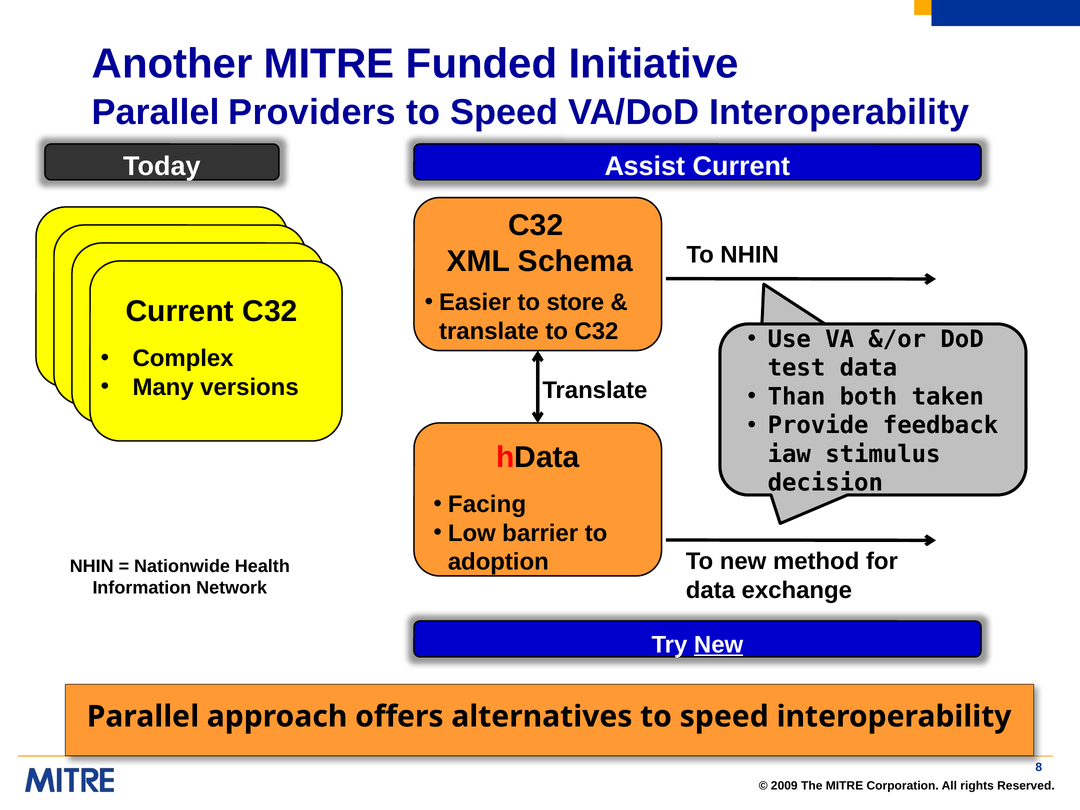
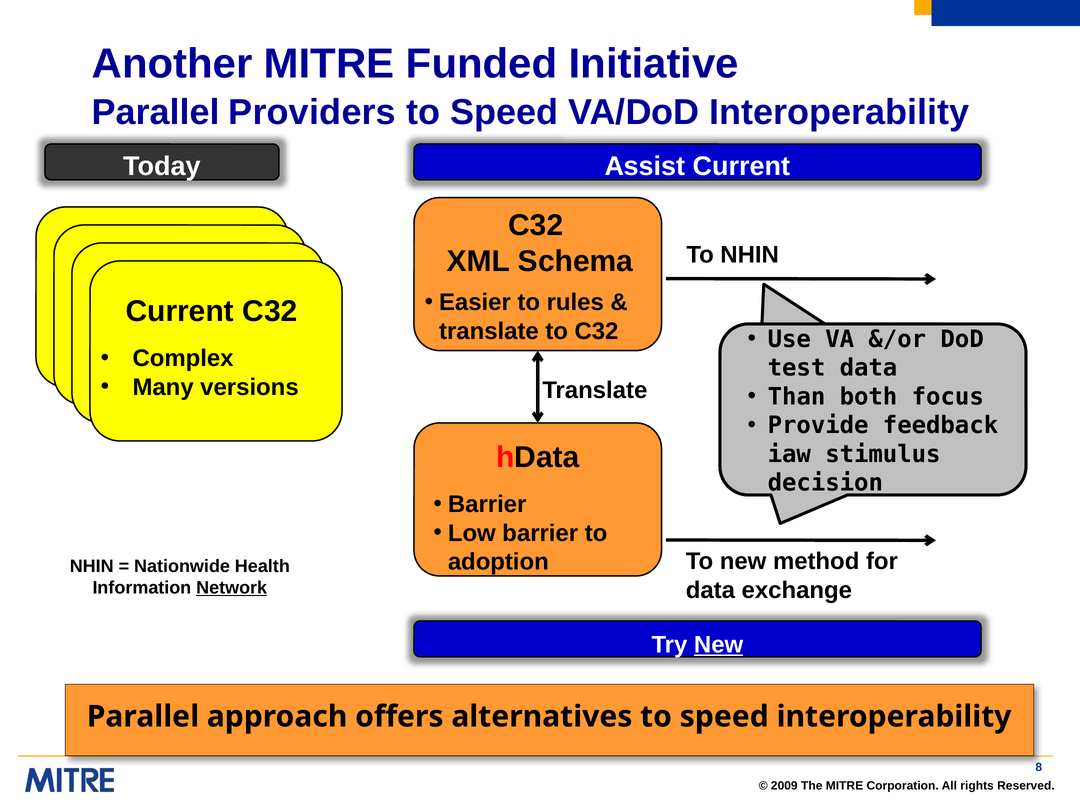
store: store -> rules
taken: taken -> focus
Facing at (487, 504): Facing -> Barrier
Network underline: none -> present
